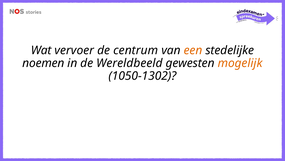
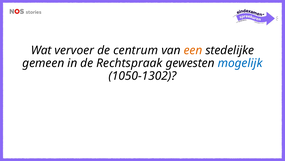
noemen: noemen -> gemeen
Wereldbeeld: Wereldbeeld -> Rechtspraak
mogelijk colour: orange -> blue
